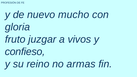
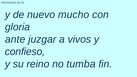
fruto: fruto -> ante
armas: armas -> tumba
